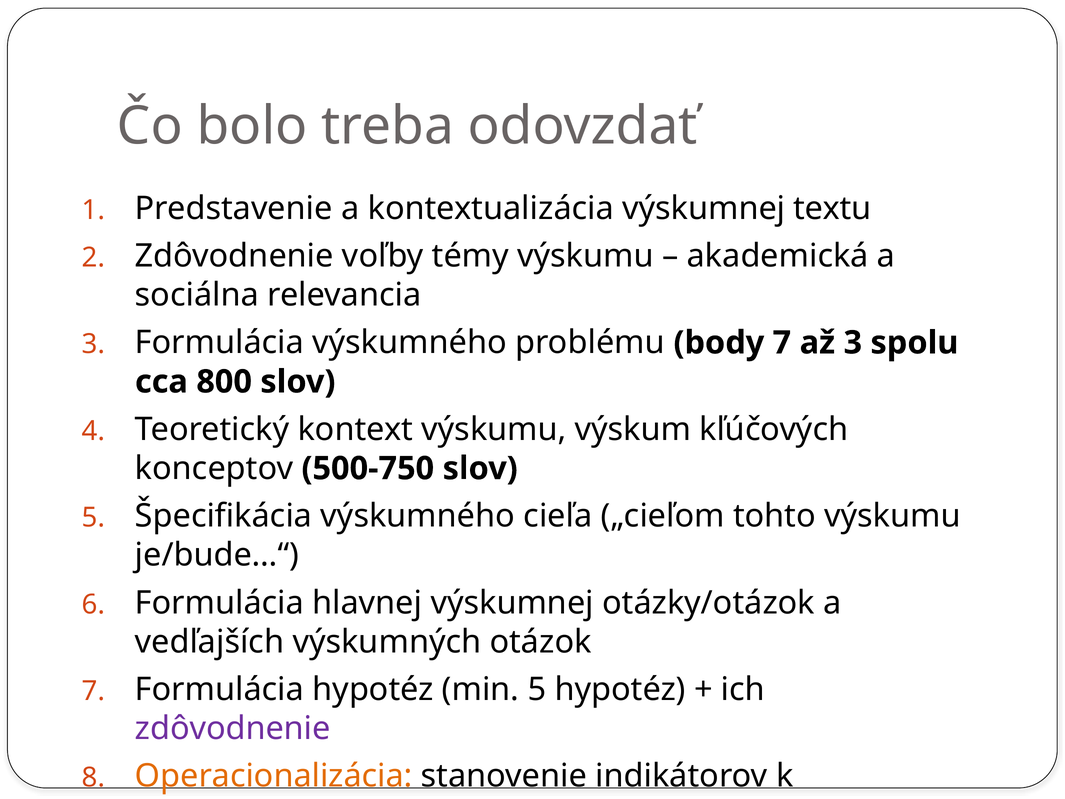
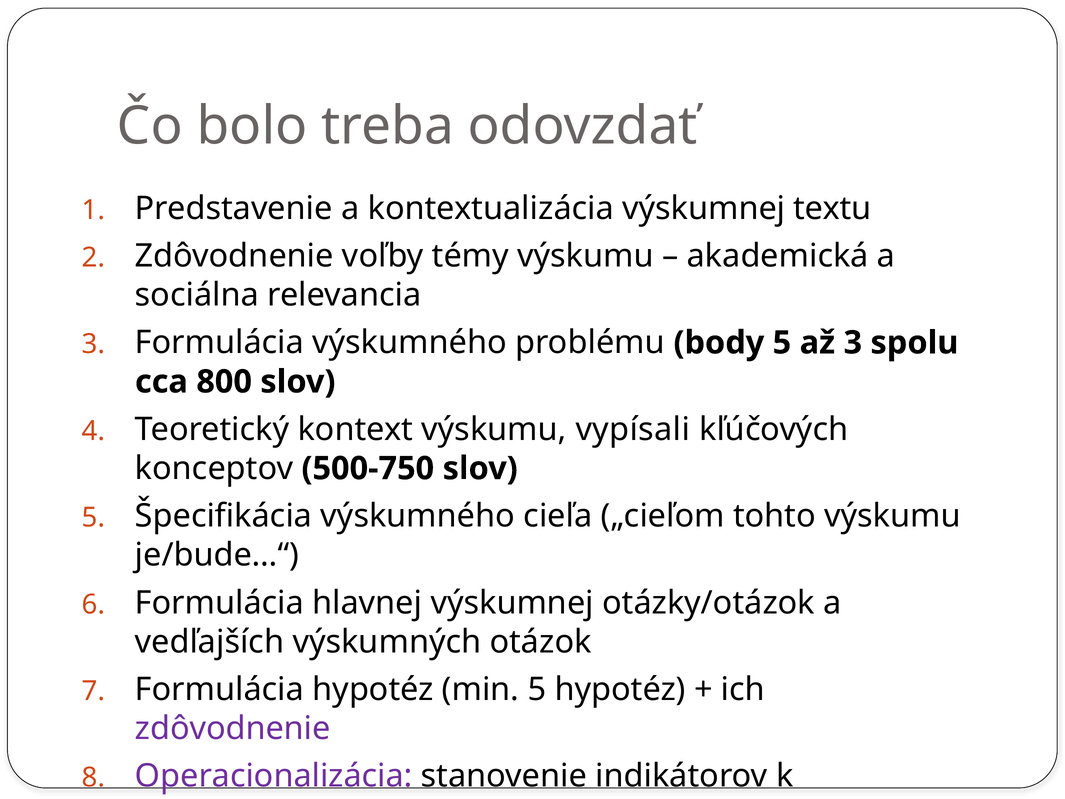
body 7: 7 -> 5
výskum: výskum -> vypísali
Operacionalizácia colour: orange -> purple
